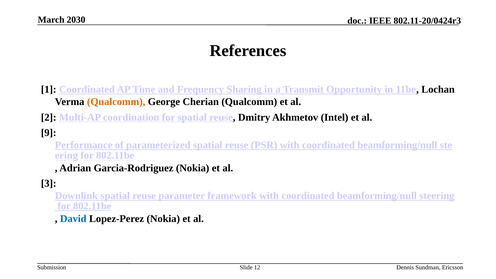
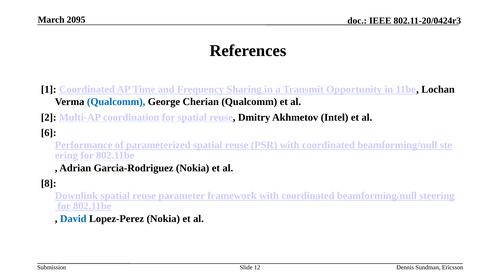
2030: 2030 -> 2095
Qualcomm at (116, 102) colour: orange -> blue
9: 9 -> 6
3: 3 -> 8
